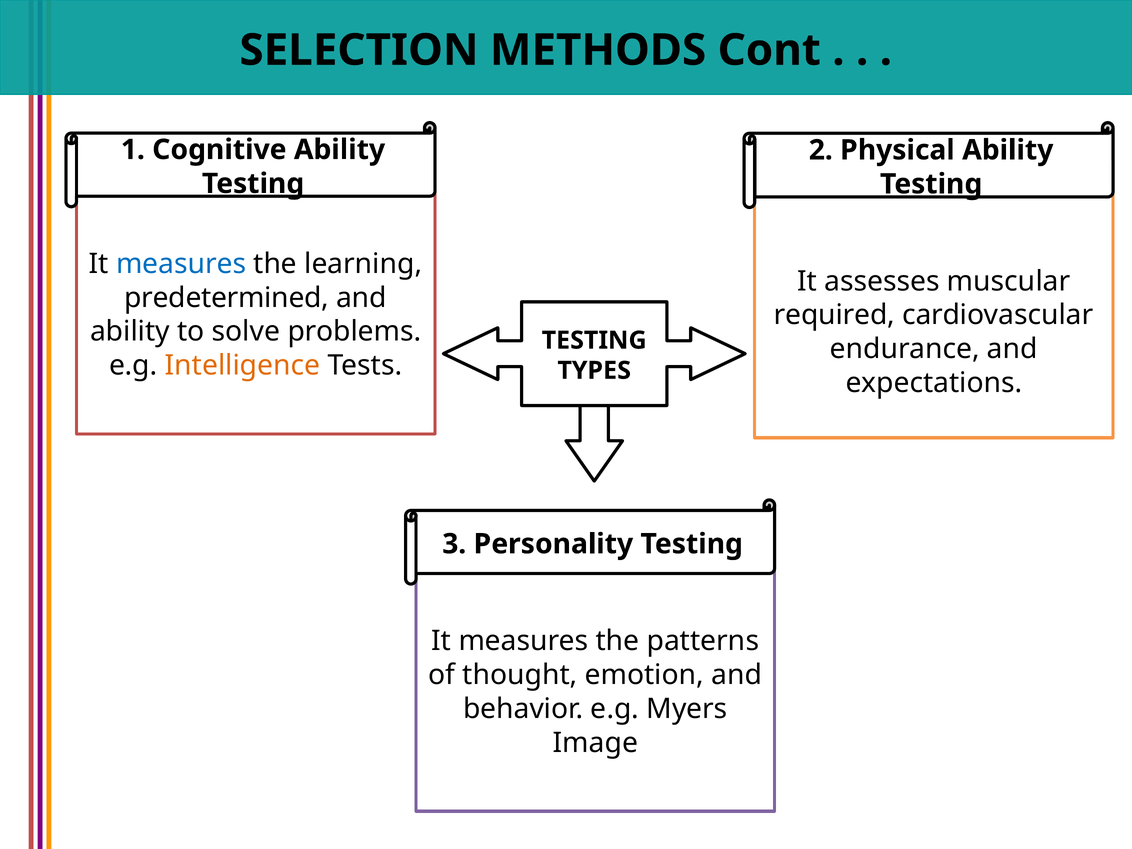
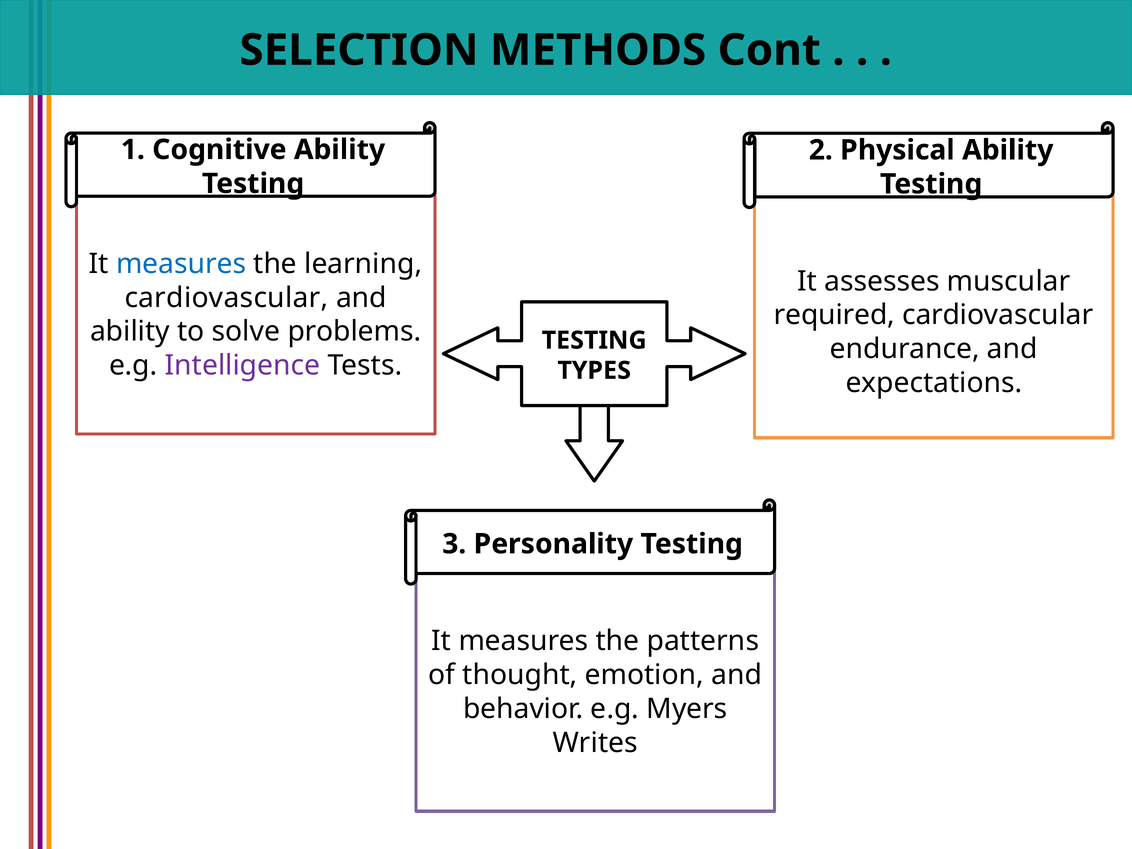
predetermined at (227, 298): predetermined -> cardiovascular
Intelligence colour: orange -> purple
Image: Image -> Writes
